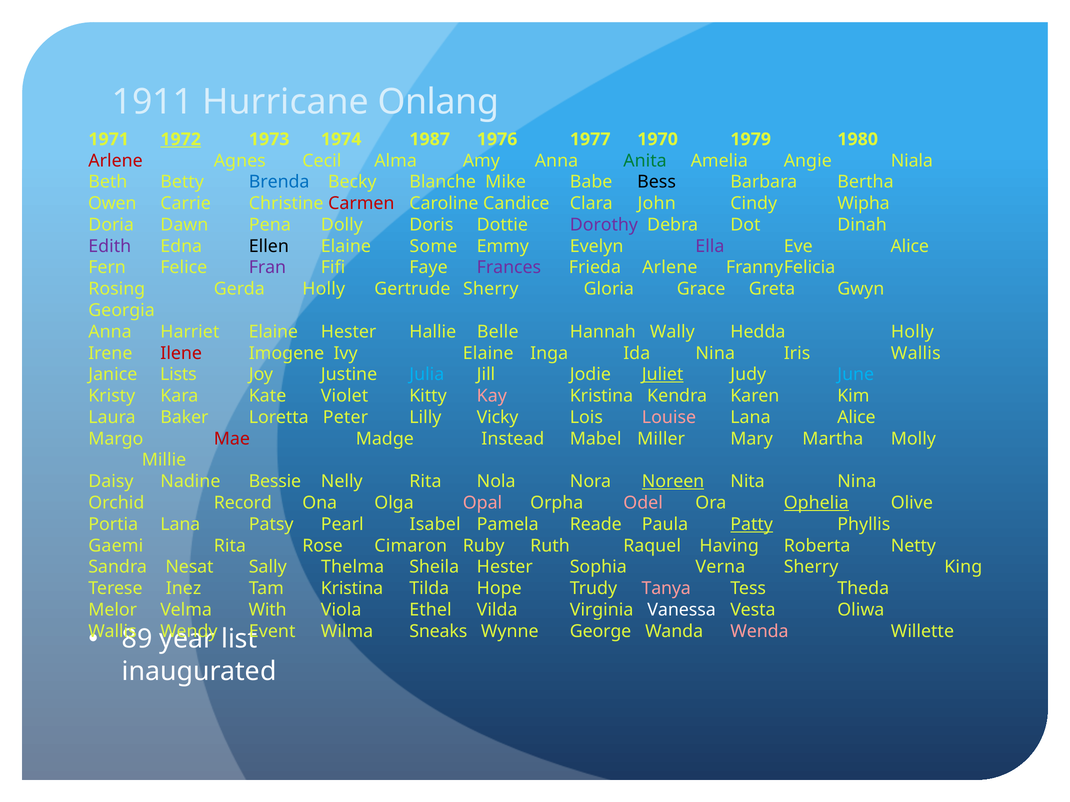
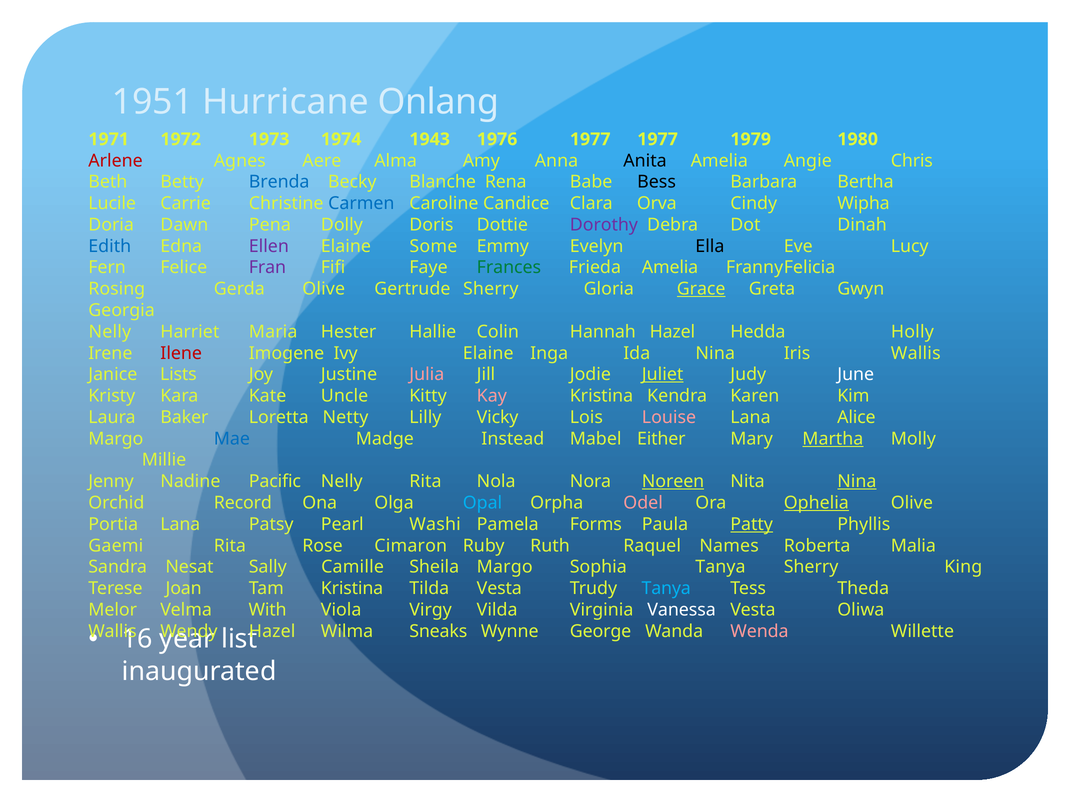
1911: 1911 -> 1951
1972 underline: present -> none
1987: 1987 -> 1943
1977 1970: 1970 -> 1977
Cecil: Cecil -> Aere
Anita colour: green -> black
Niala: Niala -> Chris
Mike: Mike -> Rena
Owen: Owen -> Lucile
Carmen colour: red -> blue
John: John -> Orva
Edith colour: purple -> blue
Ellen colour: black -> purple
Ella colour: purple -> black
Eve Alice: Alice -> Lucy
Frances colour: purple -> green
Frieda Arlene: Arlene -> Amelia
Gerda Holly: Holly -> Olive
Grace underline: none -> present
Anna at (110, 332): Anna -> Nelly
Harriet Elaine: Elaine -> Maria
Belle: Belle -> Colin
Hannah Wally: Wally -> Hazel
Julia colour: light blue -> pink
June colour: light blue -> white
Violet: Violet -> Uncle
Peter: Peter -> Netty
Mae colour: red -> blue
Miller: Miller -> Either
Martha underline: none -> present
Daisy: Daisy -> Jenny
Bessie: Bessie -> Pacific
Nina at (857, 482) underline: none -> present
Opal colour: pink -> light blue
Isabel: Isabel -> Washi
Reade: Reade -> Forms
Having: Having -> Names
Netty: Netty -> Malia
Thelma: Thelma -> Camille
Sheila Hester: Hester -> Margo
Sophia Verna: Verna -> Tanya
Inez: Inez -> Joan
Tilda Hope: Hope -> Vesta
Tanya at (666, 589) colour: pink -> light blue
Ethel: Ethel -> Virgy
89: 89 -> 16
Event at (272, 632): Event -> Hazel
